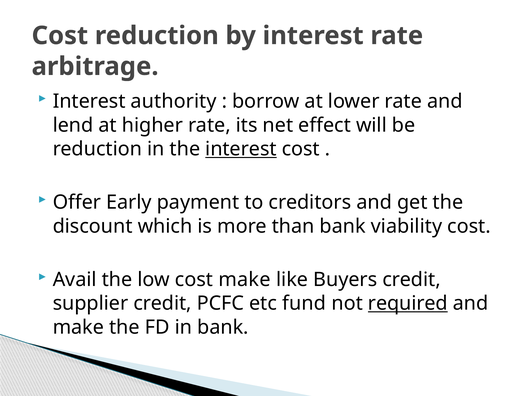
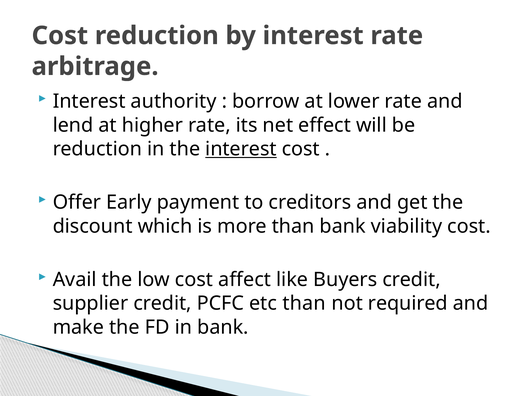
cost make: make -> affect
etc fund: fund -> than
required underline: present -> none
